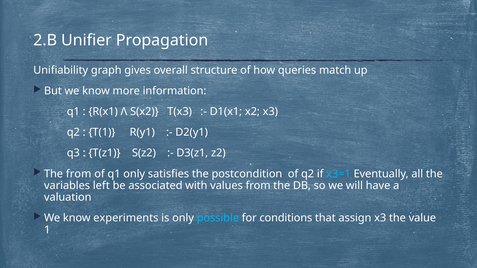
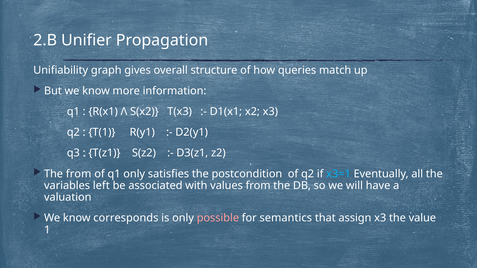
experiments: experiments -> corresponds
possible colour: light blue -> pink
conditions: conditions -> semantics
